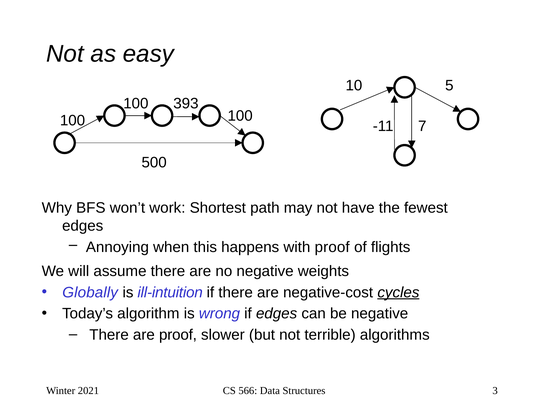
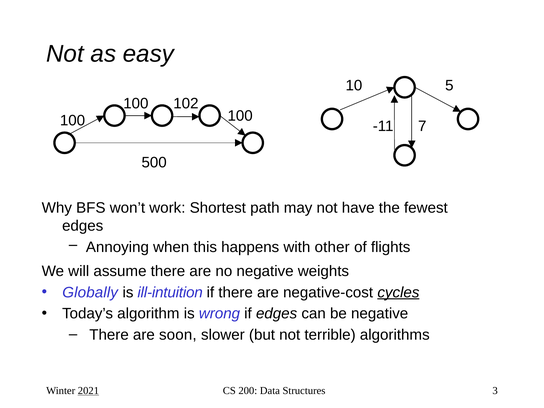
393: 393 -> 102
with proof: proof -> other
are proof: proof -> soon
2021 underline: none -> present
566: 566 -> 200
